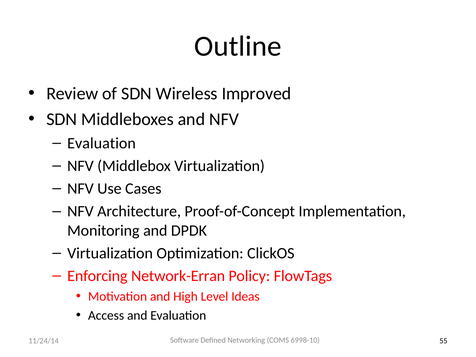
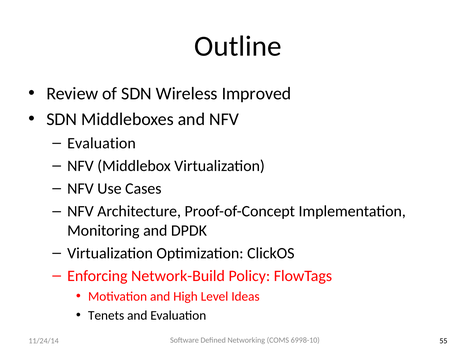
Network-Erran: Network-Erran -> Network-Build
Access: Access -> Tenets
